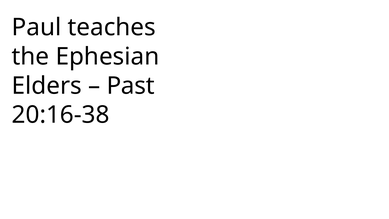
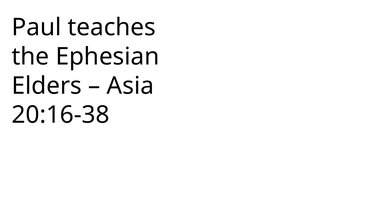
Past: Past -> Asia
